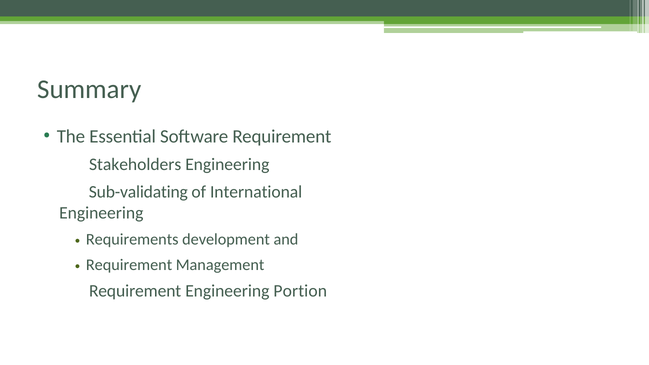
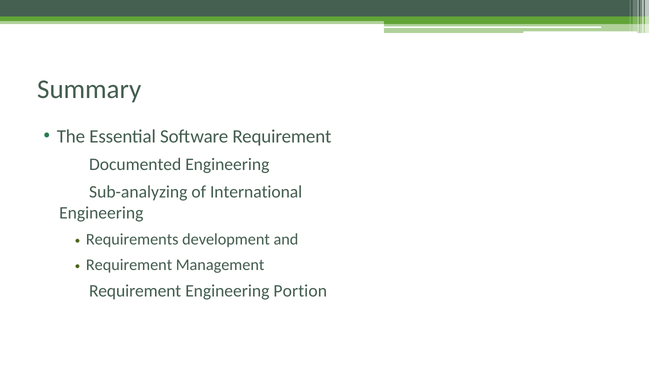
Stakeholders: Stakeholders -> Documented
Sub-validating: Sub-validating -> Sub-analyzing
